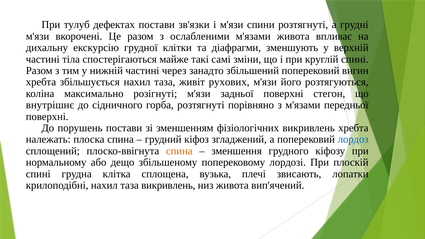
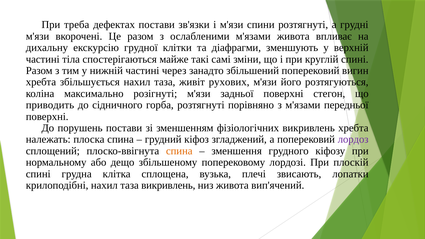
тулуб: тулуб -> треба
внутрішнє: внутрішнє -> приводить
лордоз colour: blue -> purple
